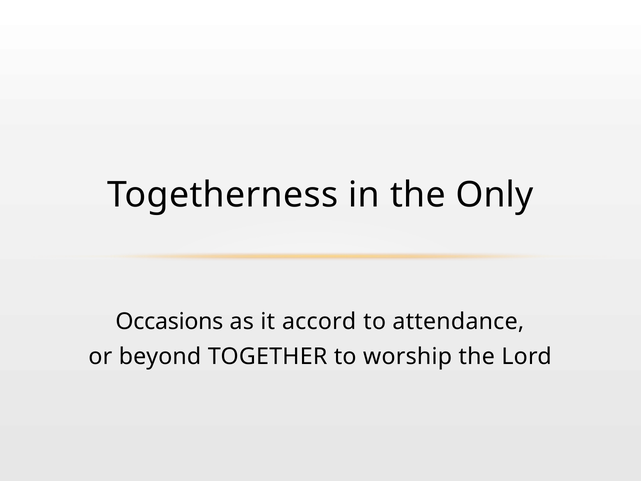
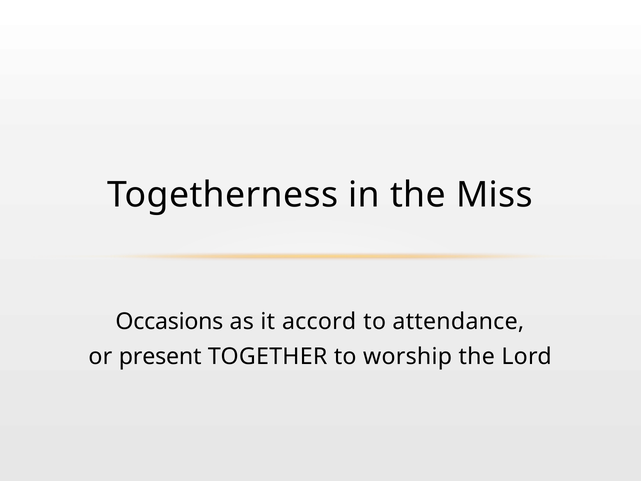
Only: Only -> Miss
beyond: beyond -> present
